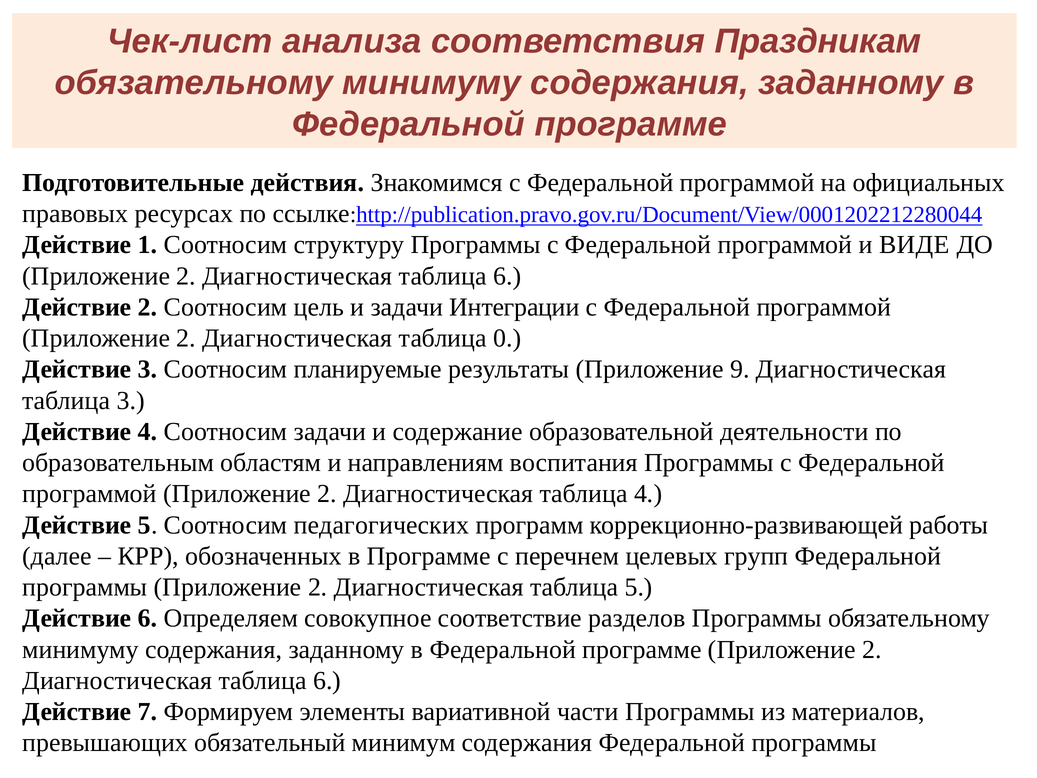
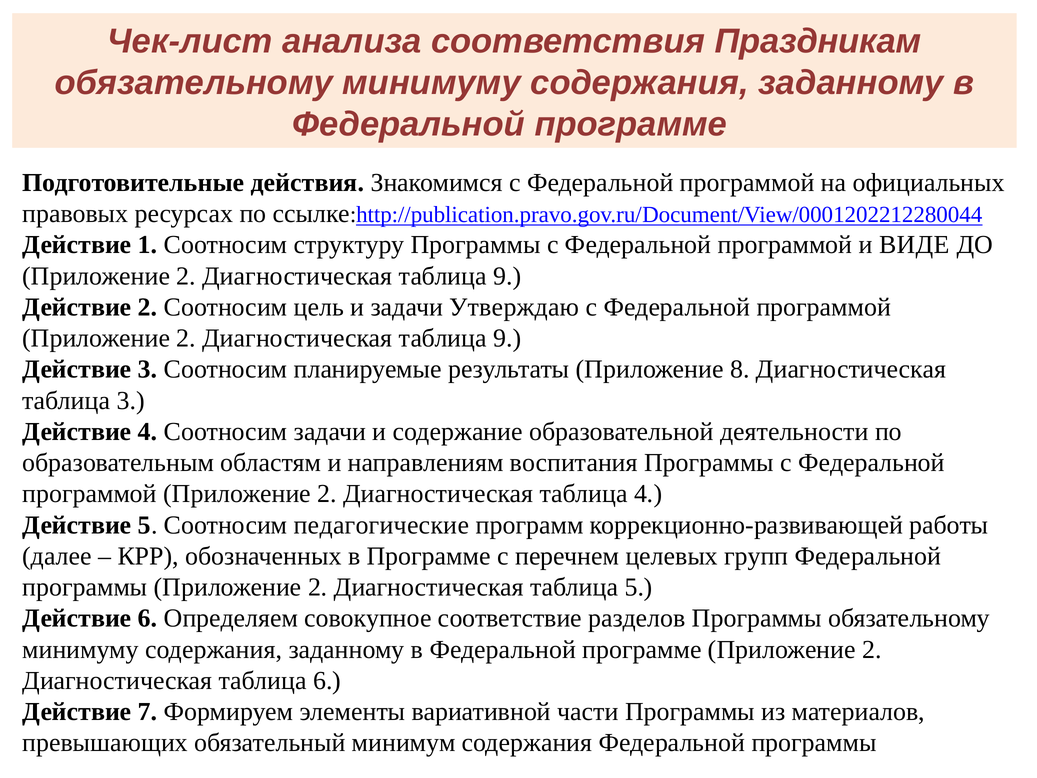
6 at (507, 276): 6 -> 9
Интеграции: Интеграции -> Утверждаю
0 at (507, 338): 0 -> 9
9: 9 -> 8
педагогических: педагогических -> педагогические
